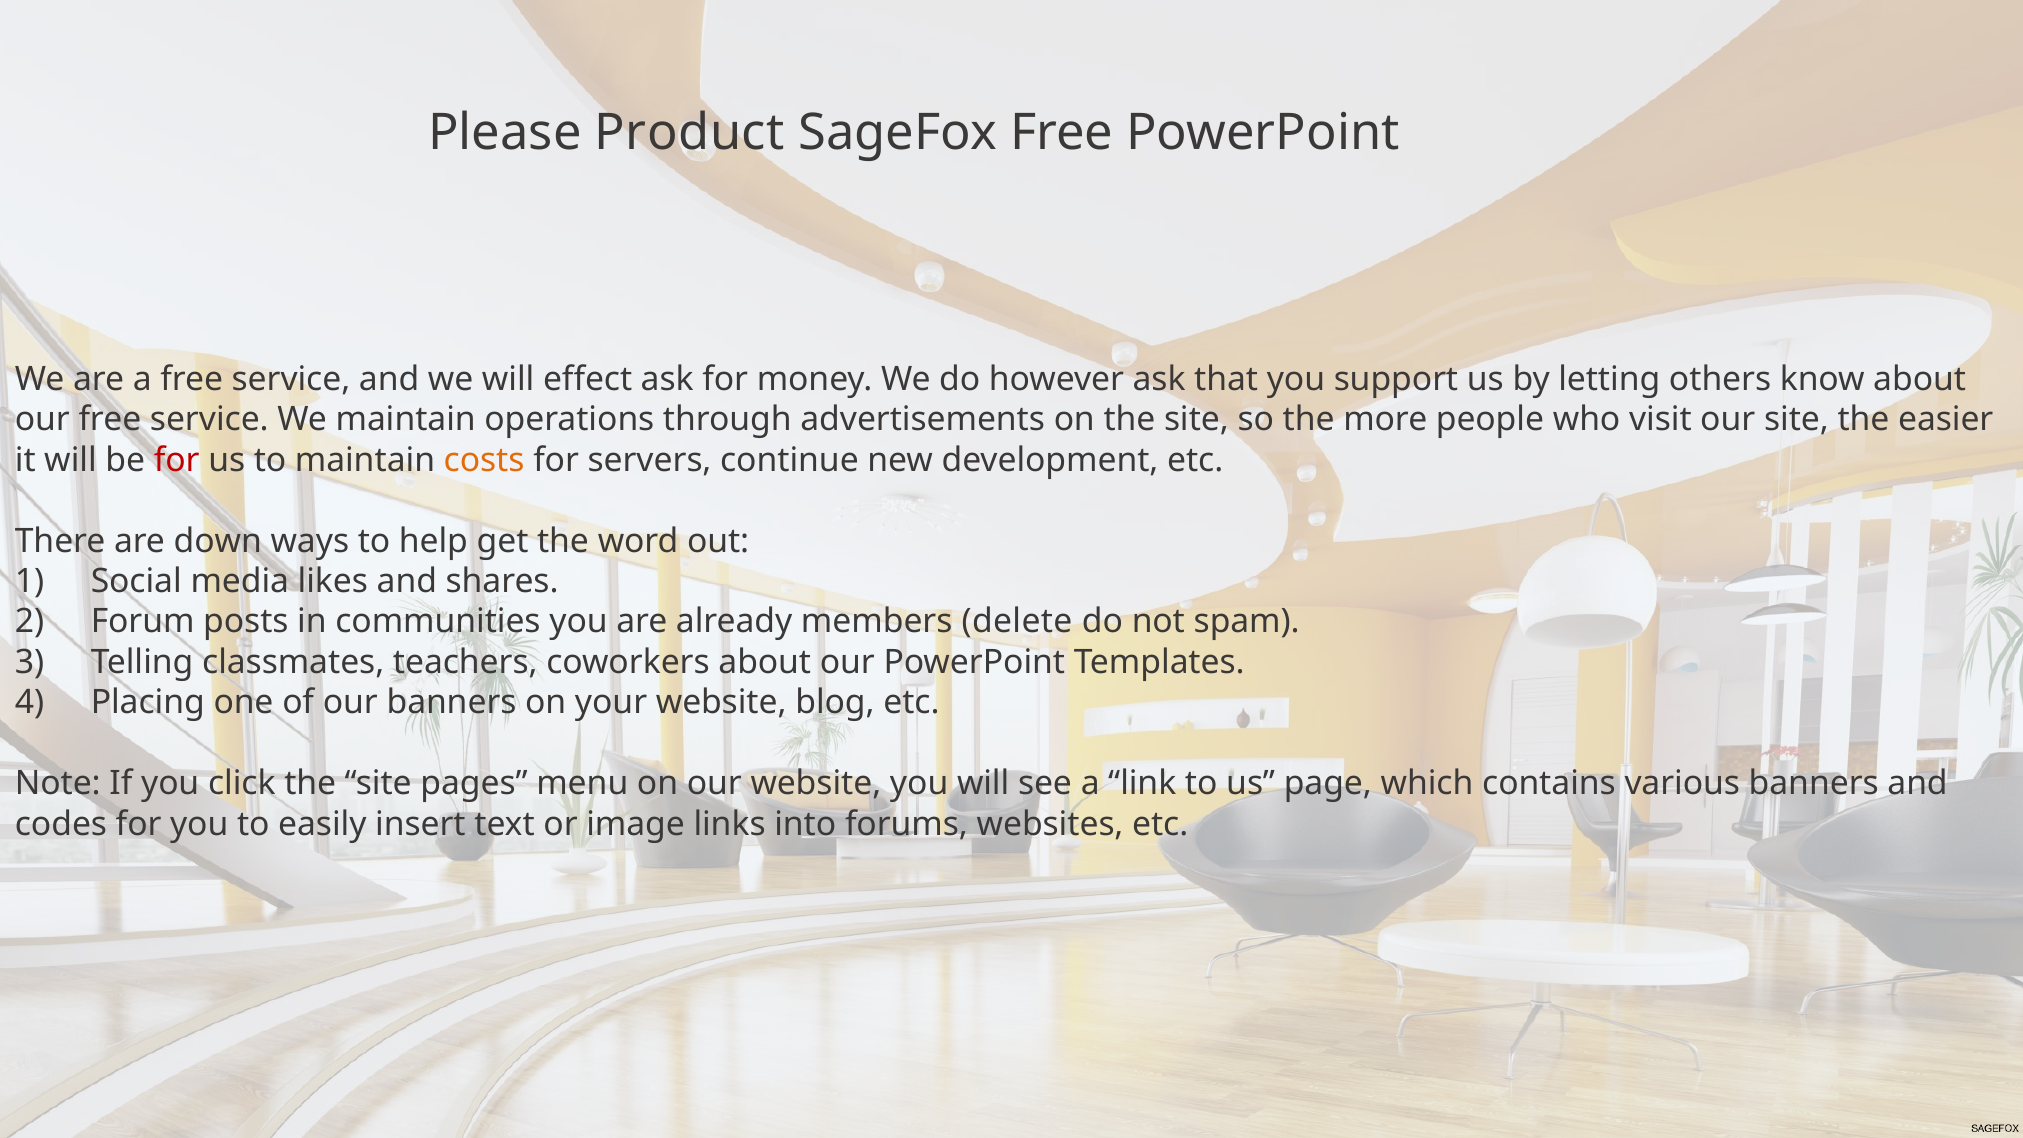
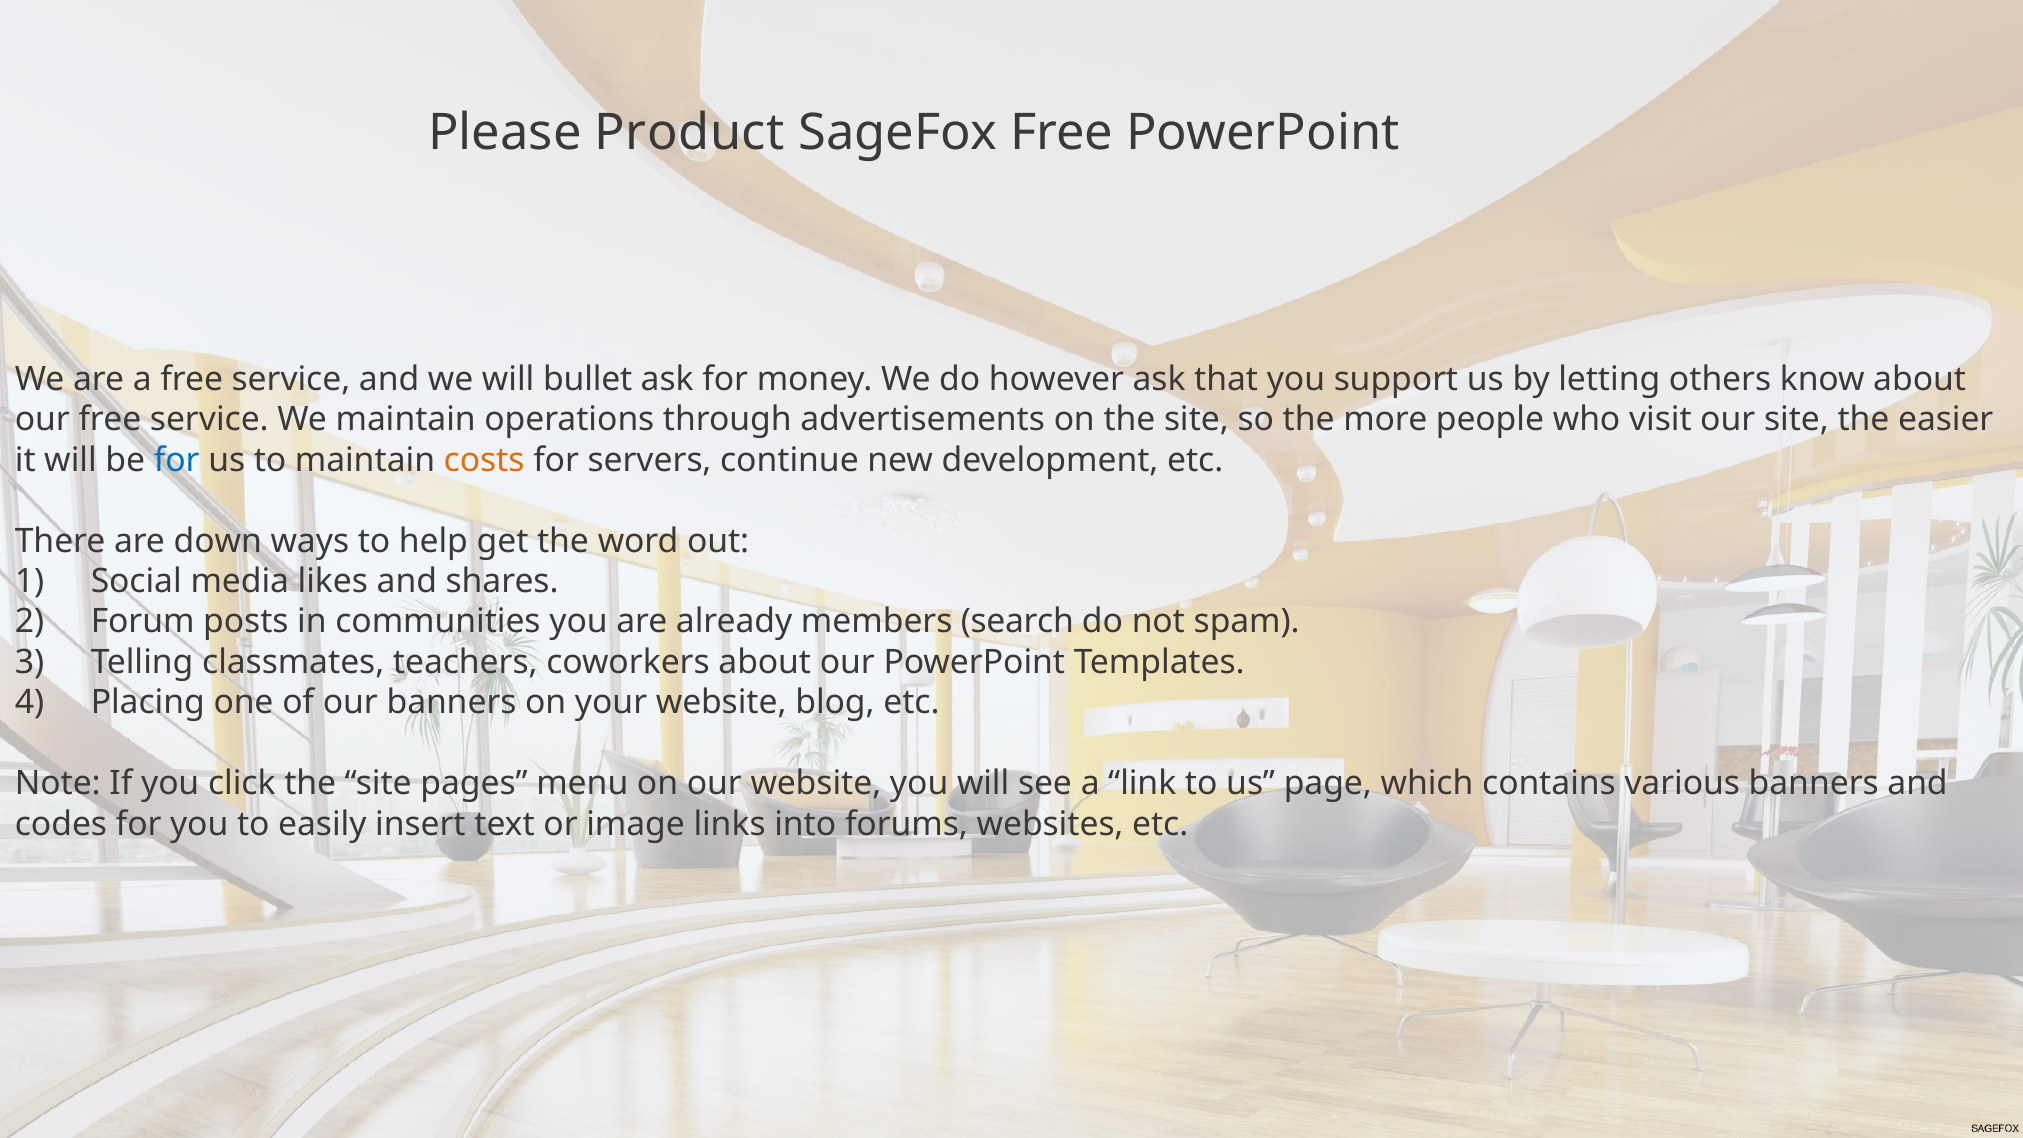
effect: effect -> bullet
for at (177, 460) colour: red -> blue
delete: delete -> search
